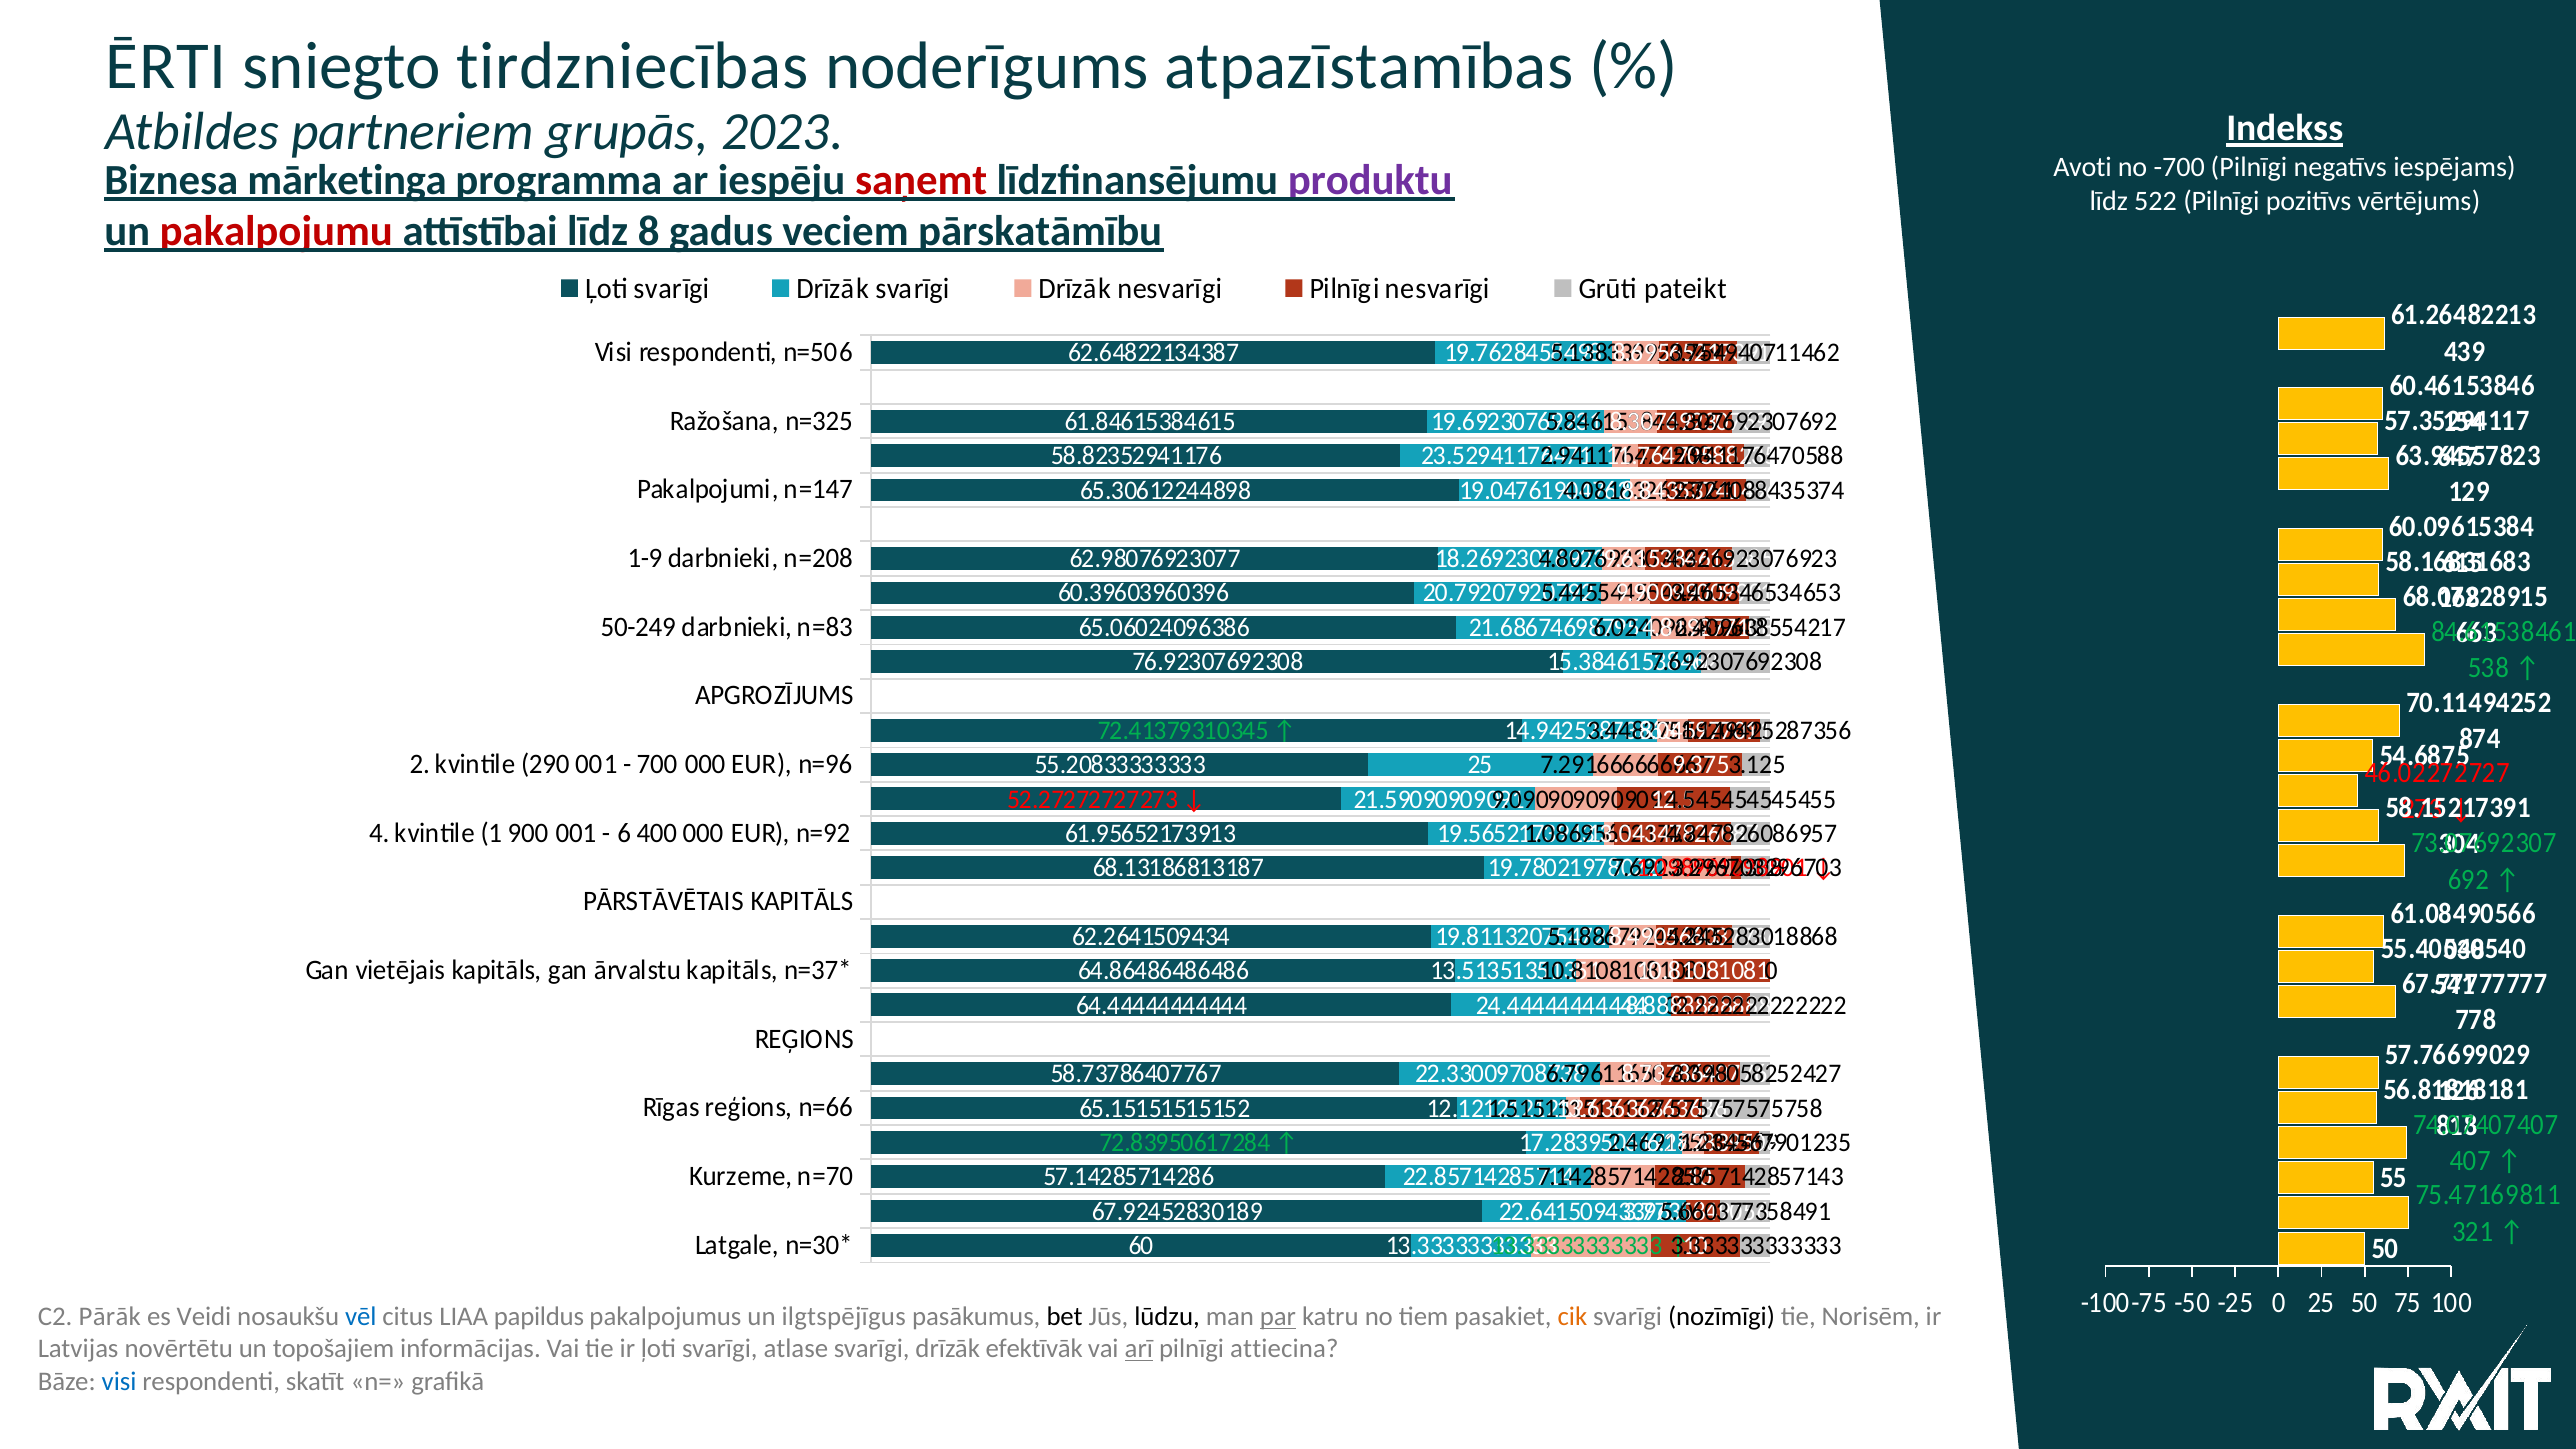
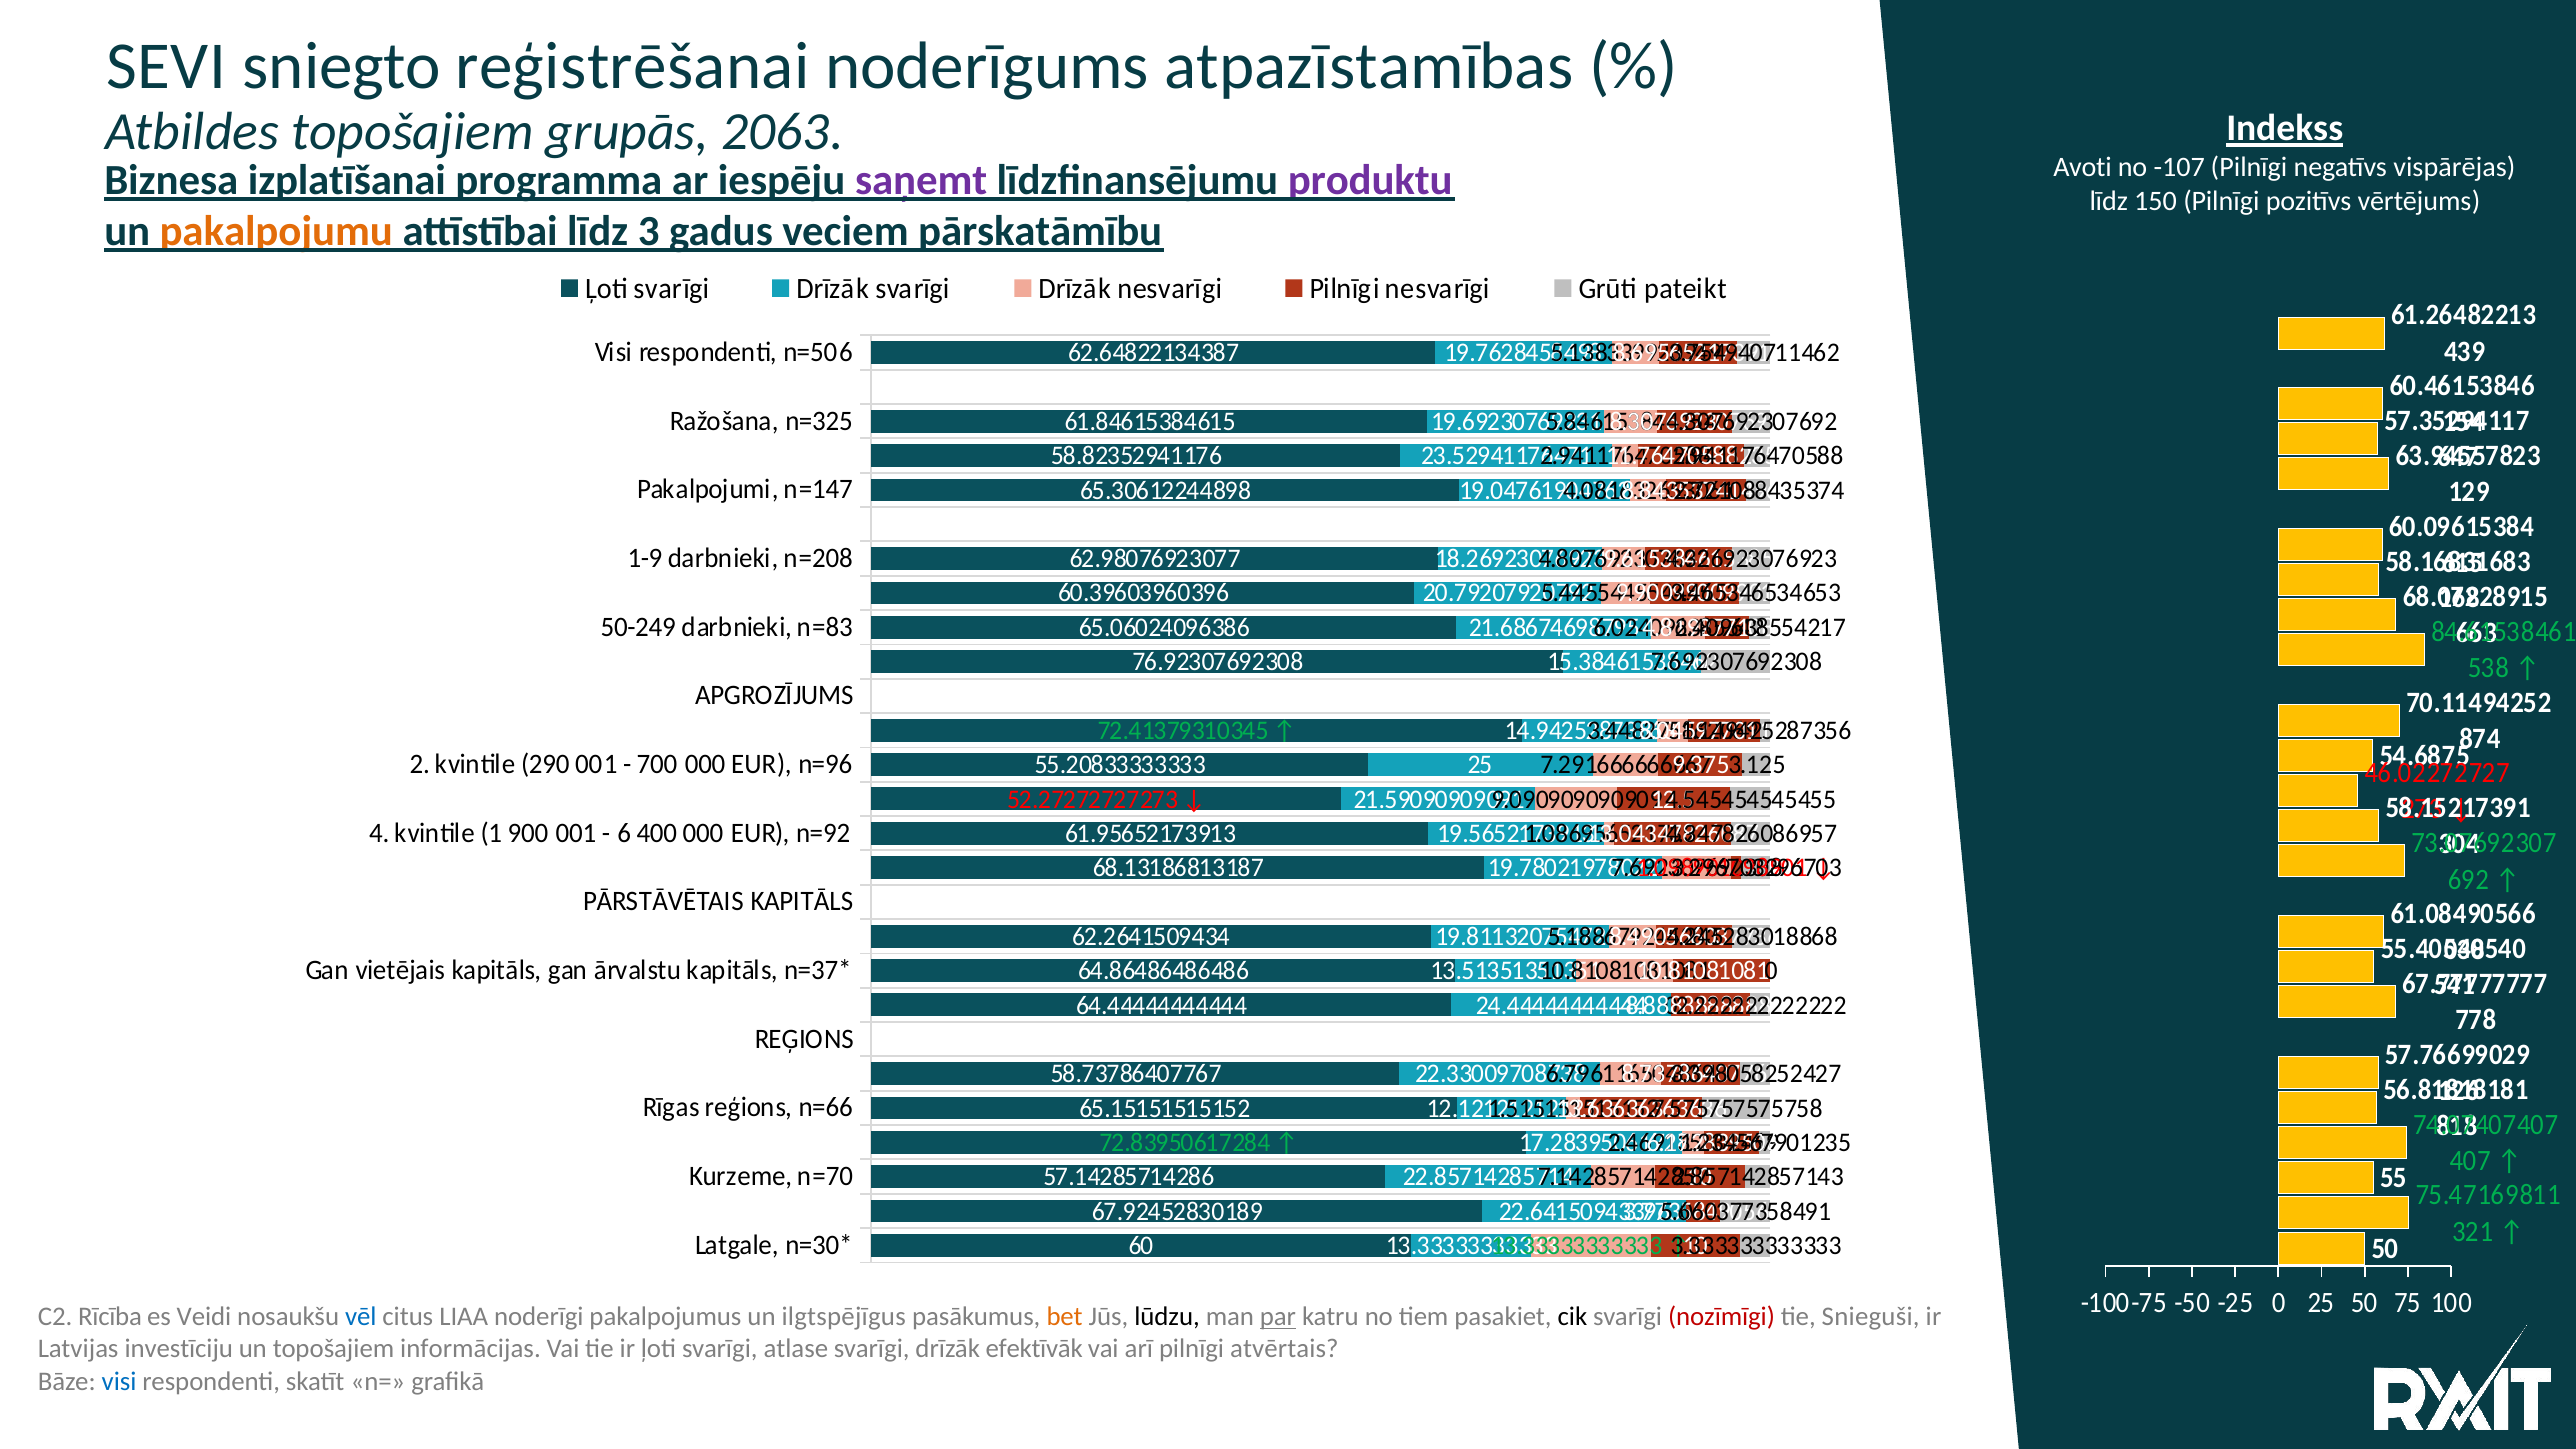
ĒRTI: ĒRTI -> SEVI
tirdzniecības: tirdzniecības -> reģistrēšanai
Atbildes partneriem: partneriem -> topošajiem
2023: 2023 -> 2063
-700: -700 -> -107
iespējams: iespējams -> vispārējas
mārketinga: mārketinga -> izplatīšanai
saņemt colour: red -> purple
522: 522 -> 150
pakalpojumu colour: red -> orange
8: 8 -> 3
Pārāk: Pārāk -> Rīcība
papildus: papildus -> noderīgi
bet colour: black -> orange
cik colour: orange -> black
nozīmīgi colour: black -> red
Norisēm: Norisēm -> Snieguši
novērtētu: novērtētu -> investīciju
arī underline: present -> none
attiecina: attiecina -> atvērtais
